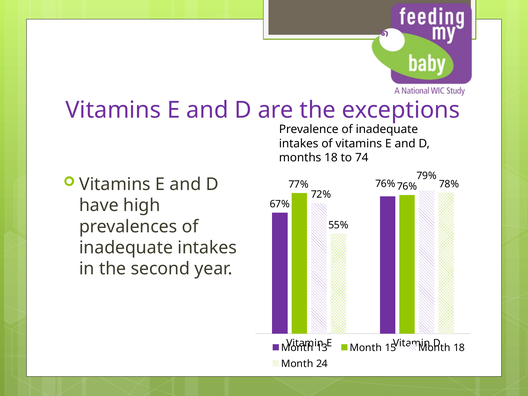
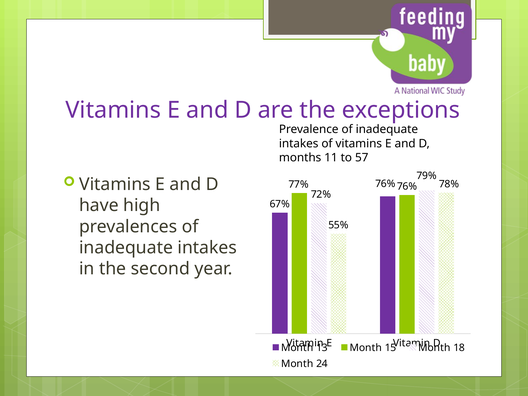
months 18: 18 -> 11
74: 74 -> 57
